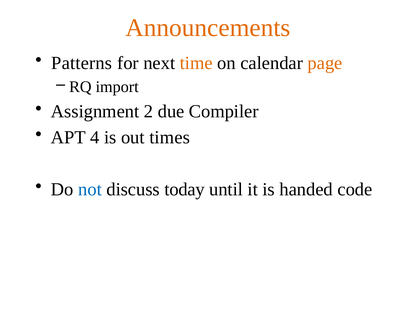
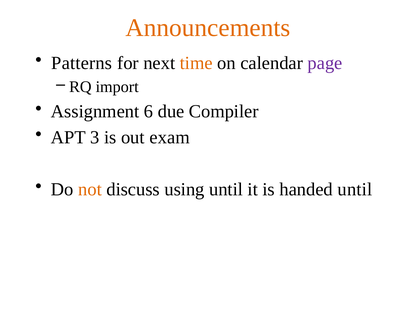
page colour: orange -> purple
2: 2 -> 6
4: 4 -> 3
times: times -> exam
not colour: blue -> orange
today: today -> using
handed code: code -> until
